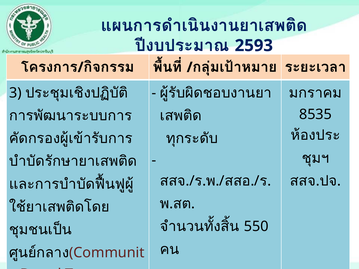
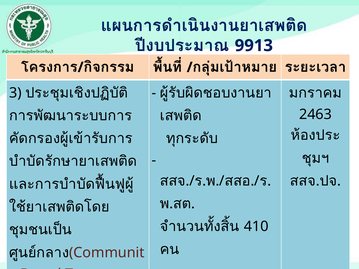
2593: 2593 -> 9913
8535: 8535 -> 2463
550: 550 -> 410
